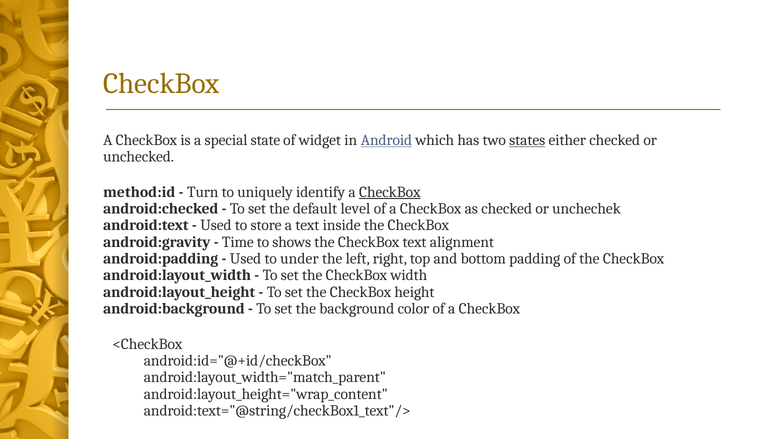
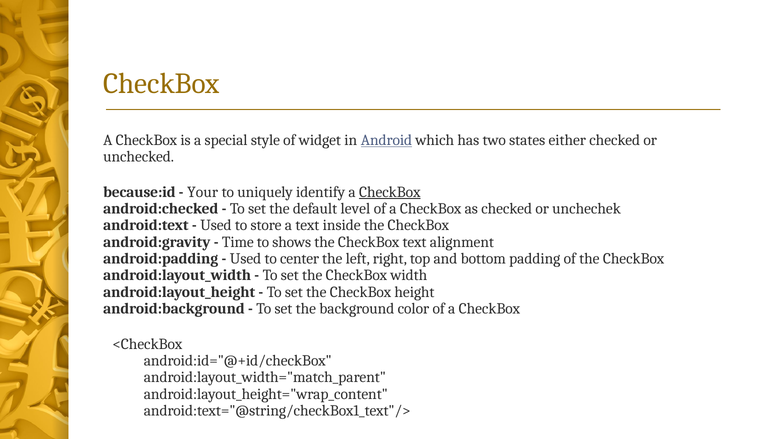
state: state -> style
states underline: present -> none
method:id: method:id -> because:id
Turn: Turn -> Your
under: under -> center
